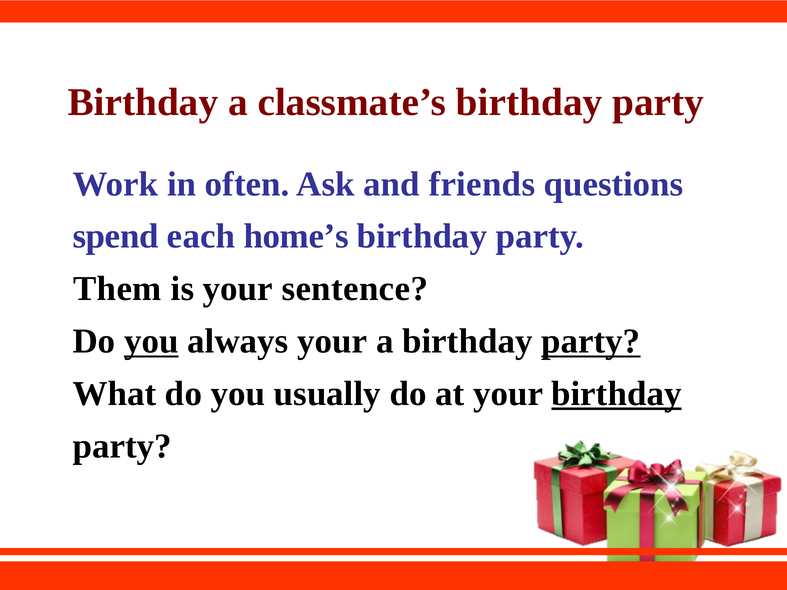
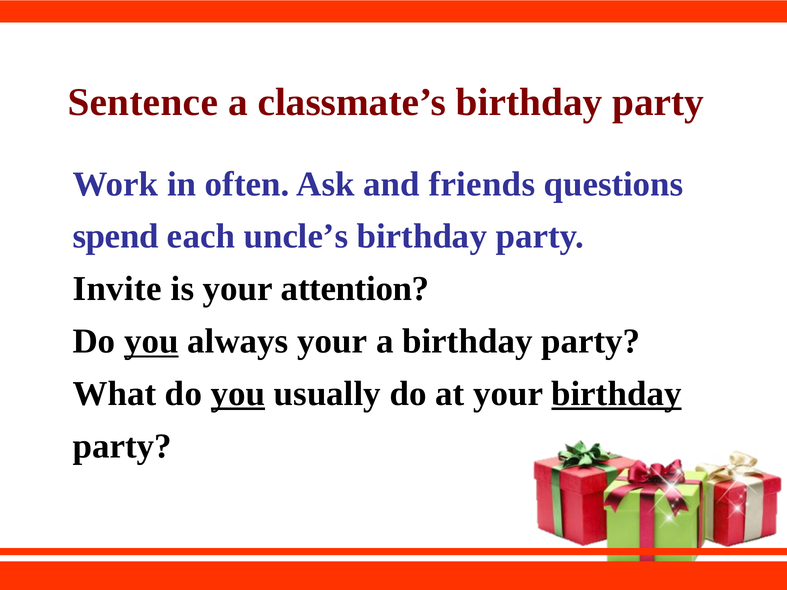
Birthday at (143, 102): Birthday -> Sentence
home’s: home’s -> uncle’s
Them: Them -> Invite
sentence: sentence -> attention
party at (591, 341) underline: present -> none
you at (238, 394) underline: none -> present
